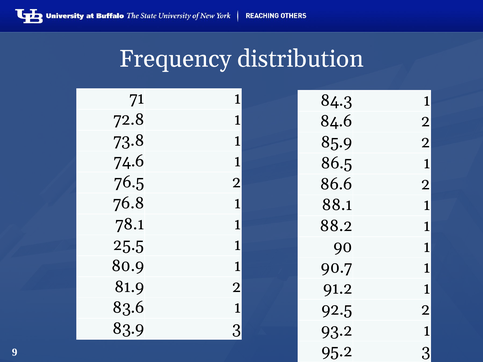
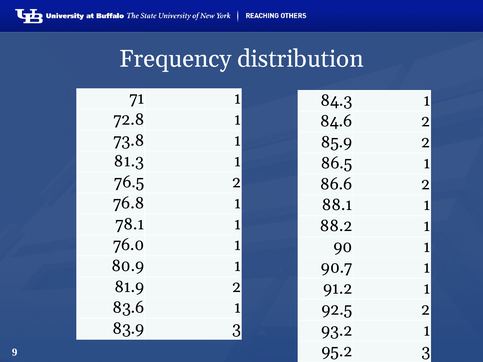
74.6: 74.6 -> 81.3
25.5: 25.5 -> 76.0
